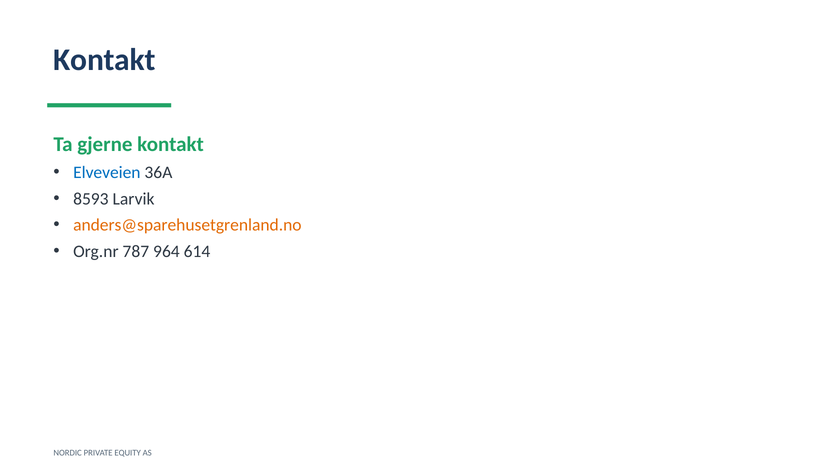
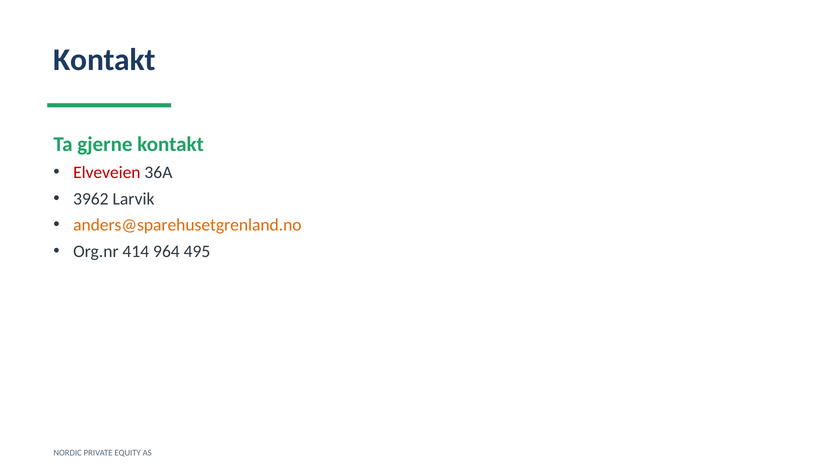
Elveveien colour: blue -> red
8593: 8593 -> 3962
787: 787 -> 414
614: 614 -> 495
